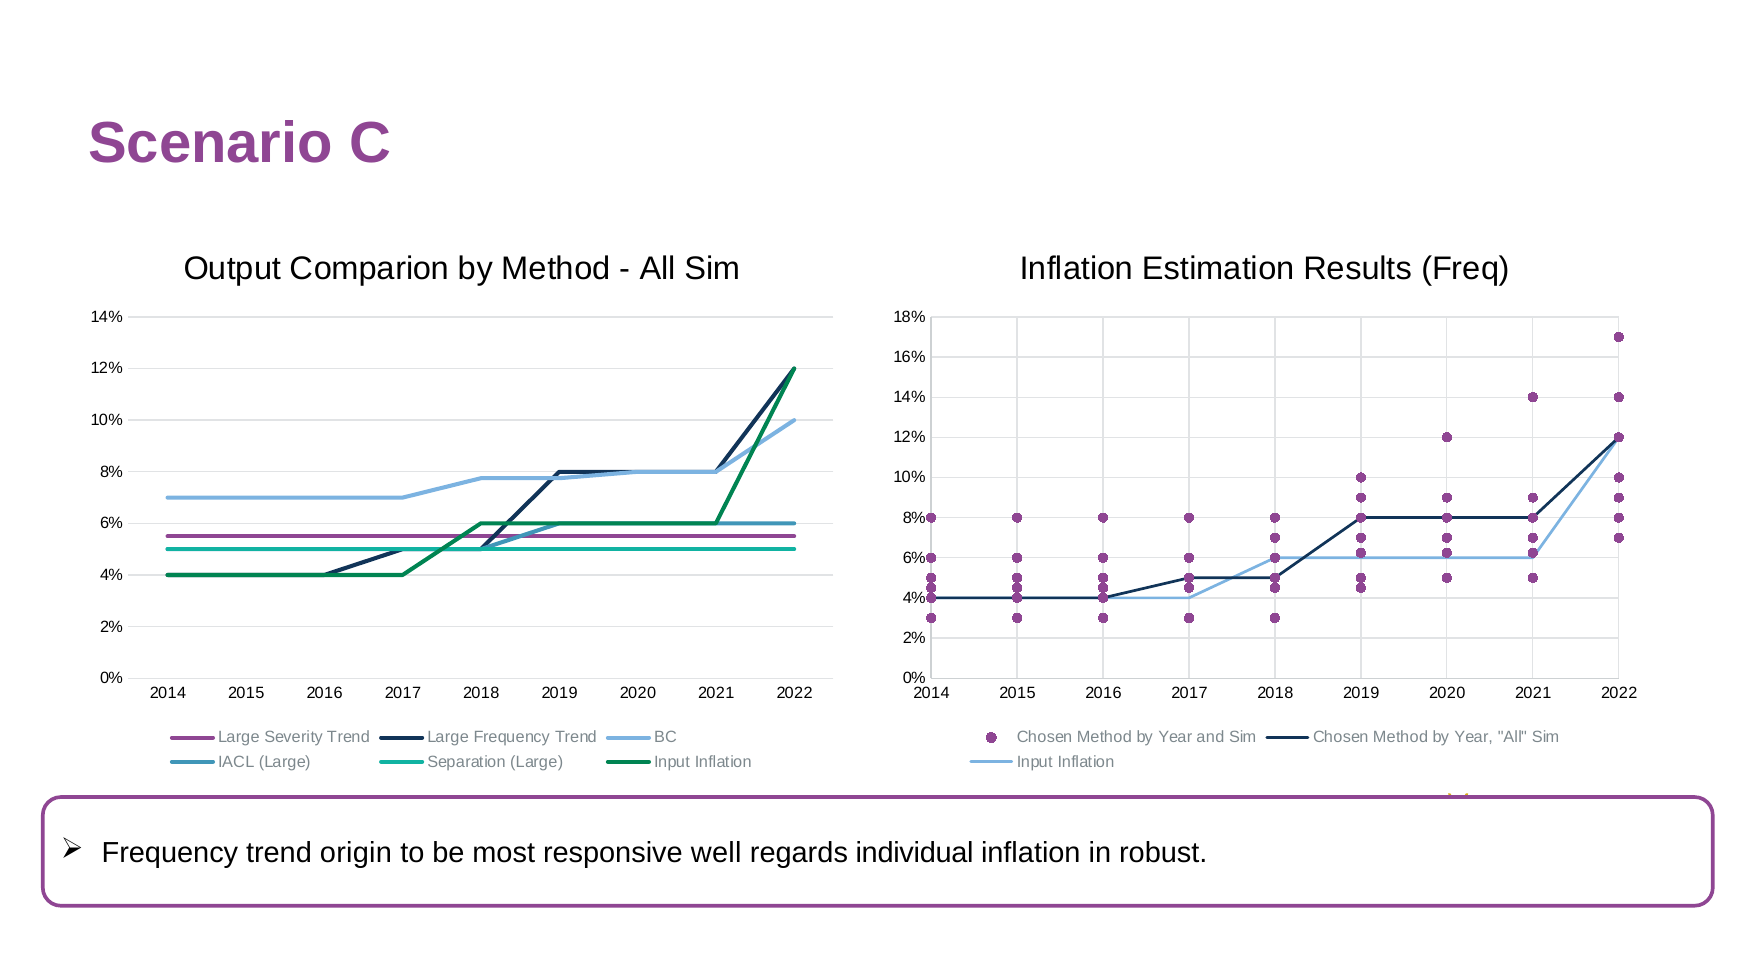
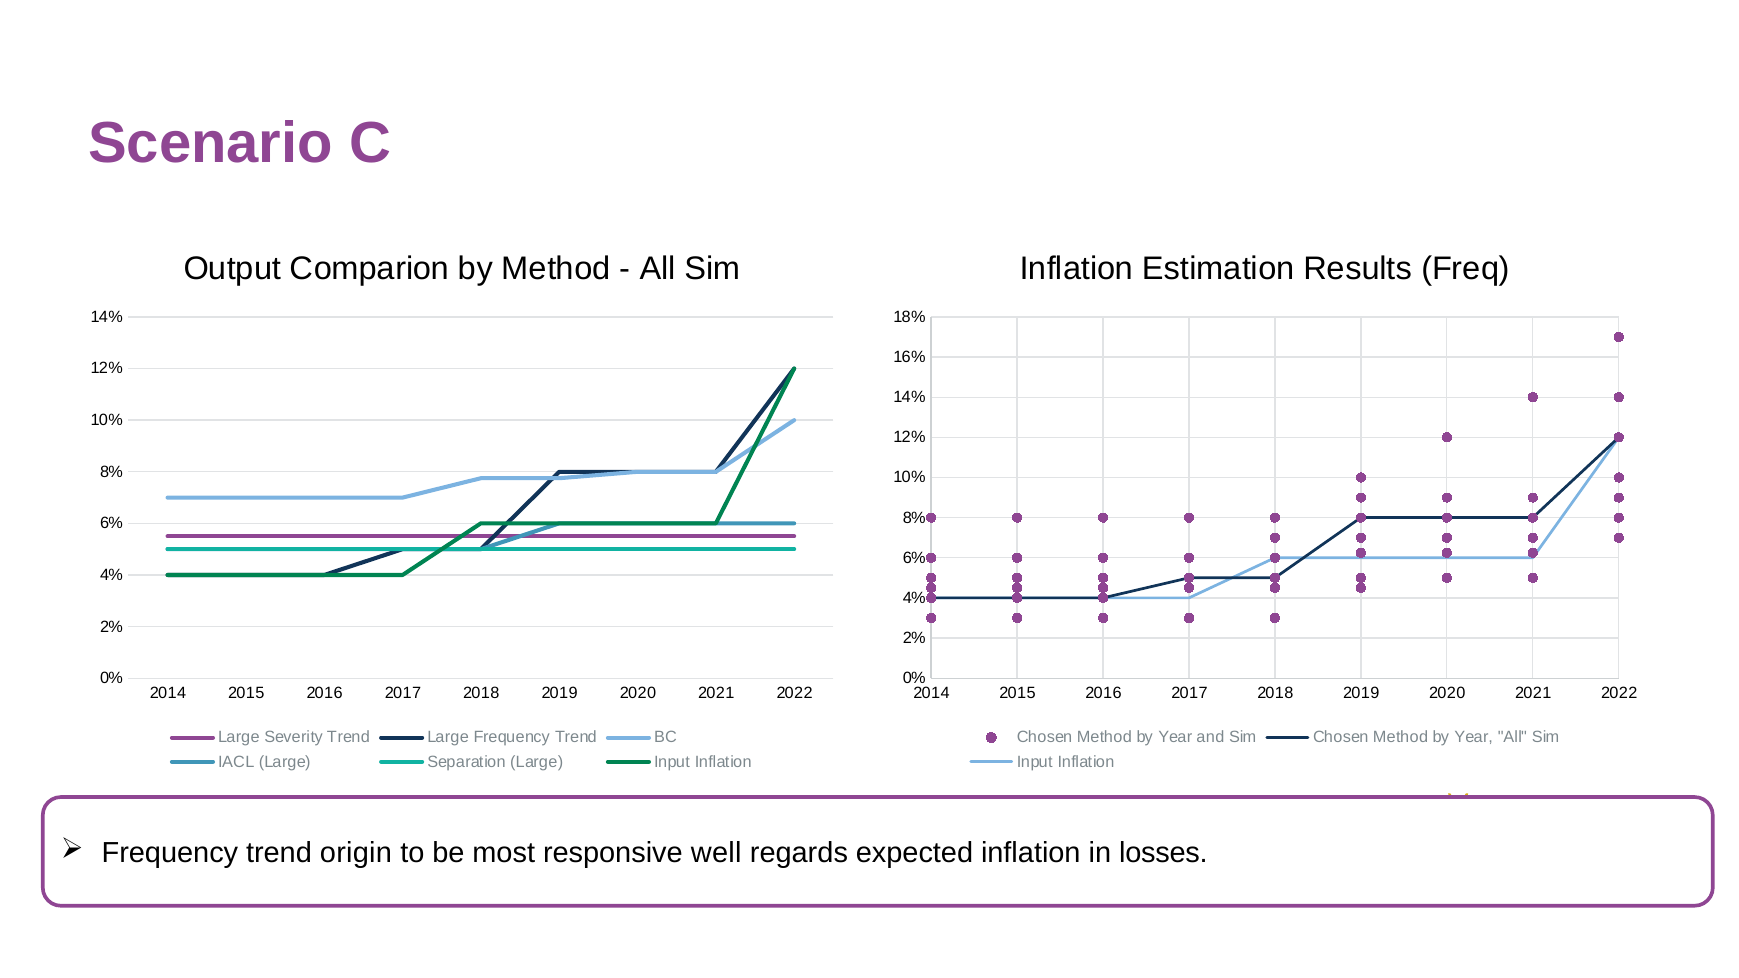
individual: individual -> expected
robust: robust -> losses
